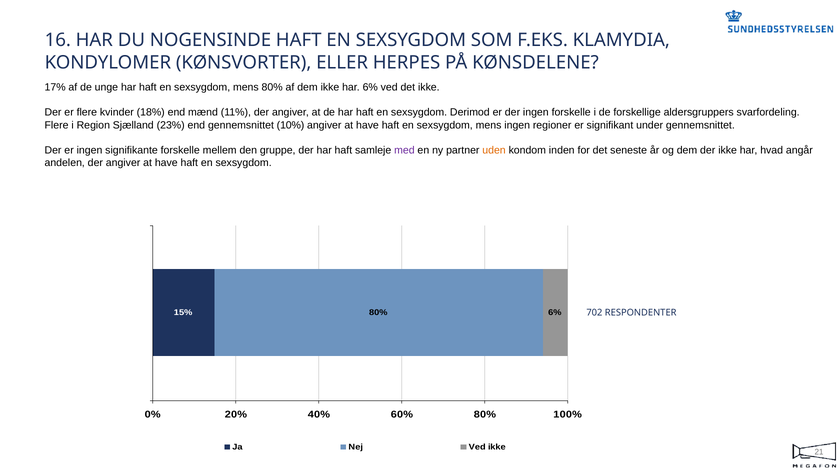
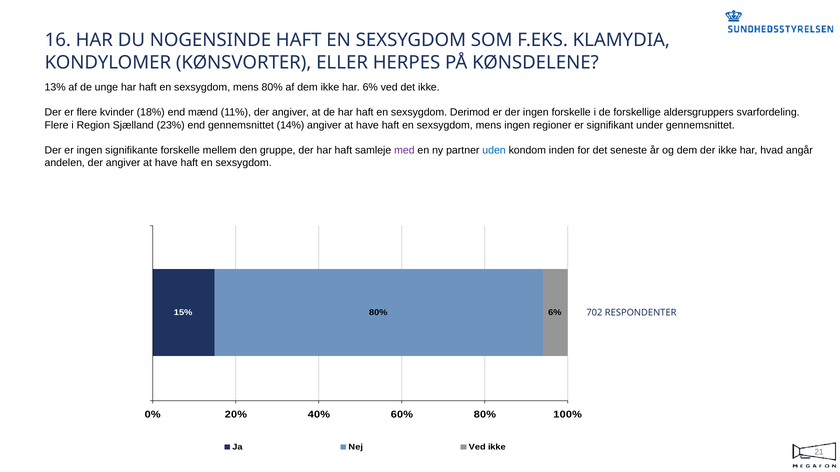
17%: 17% -> 13%
10%: 10% -> 14%
uden colour: orange -> blue
